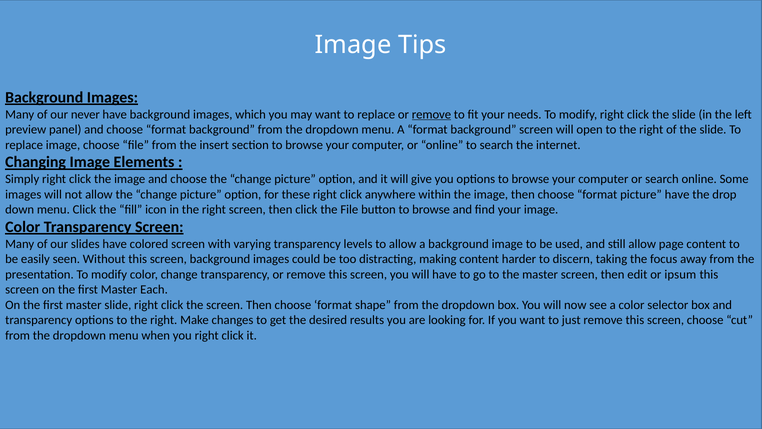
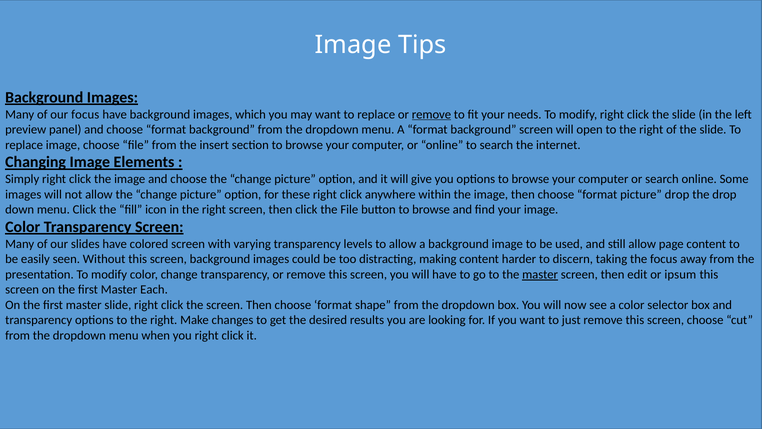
our never: never -> focus
picture have: have -> drop
master at (540, 274) underline: none -> present
